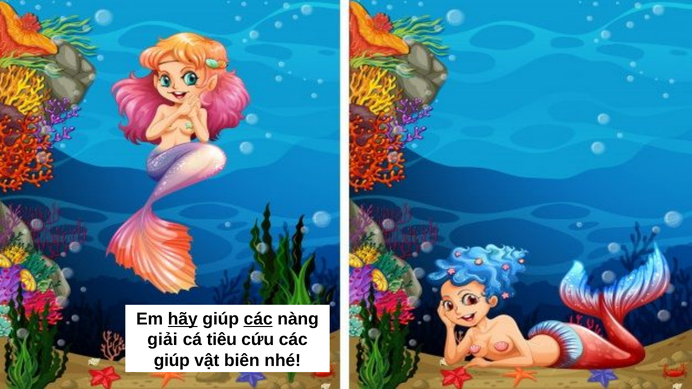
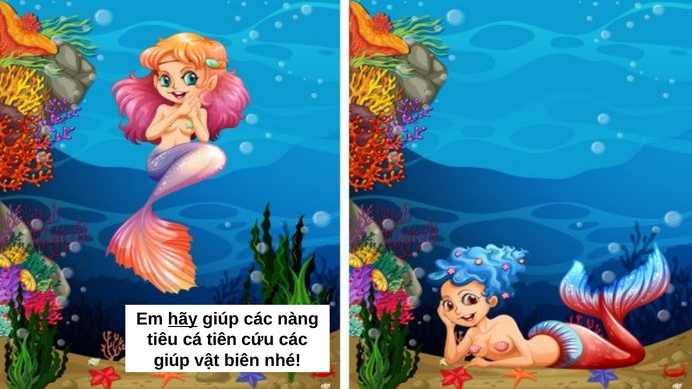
các at (258, 319) underline: present -> none
giải: giải -> tiêu
tiêu: tiêu -> tiên
